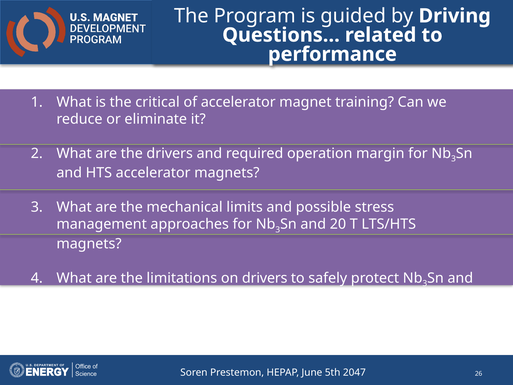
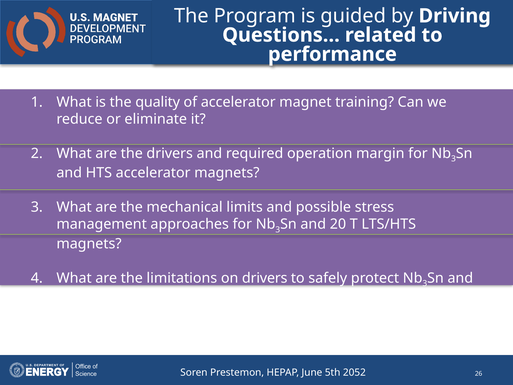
critical: critical -> quality
2047: 2047 -> 2052
